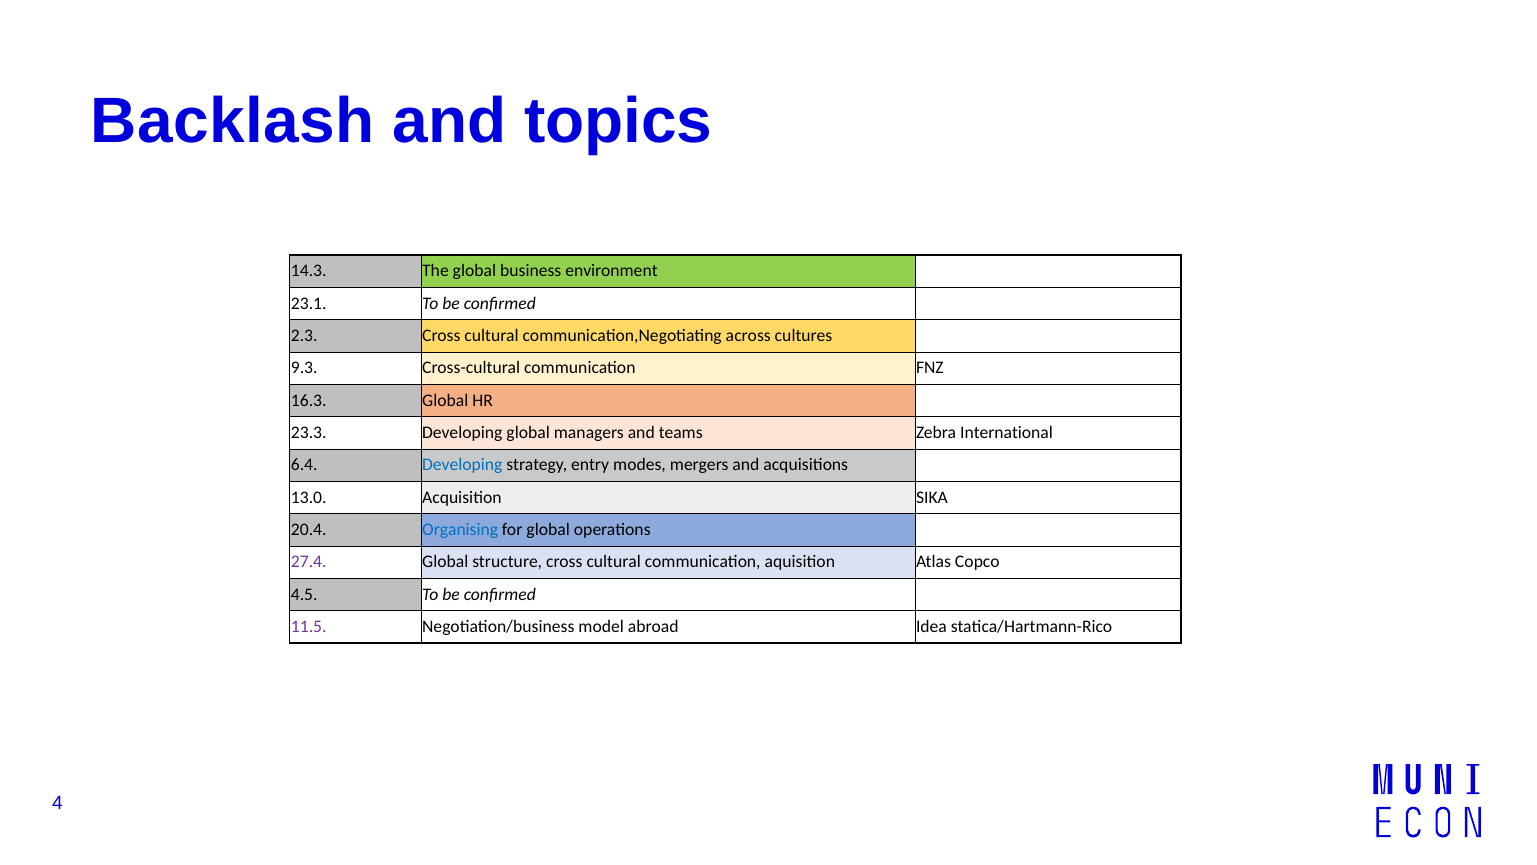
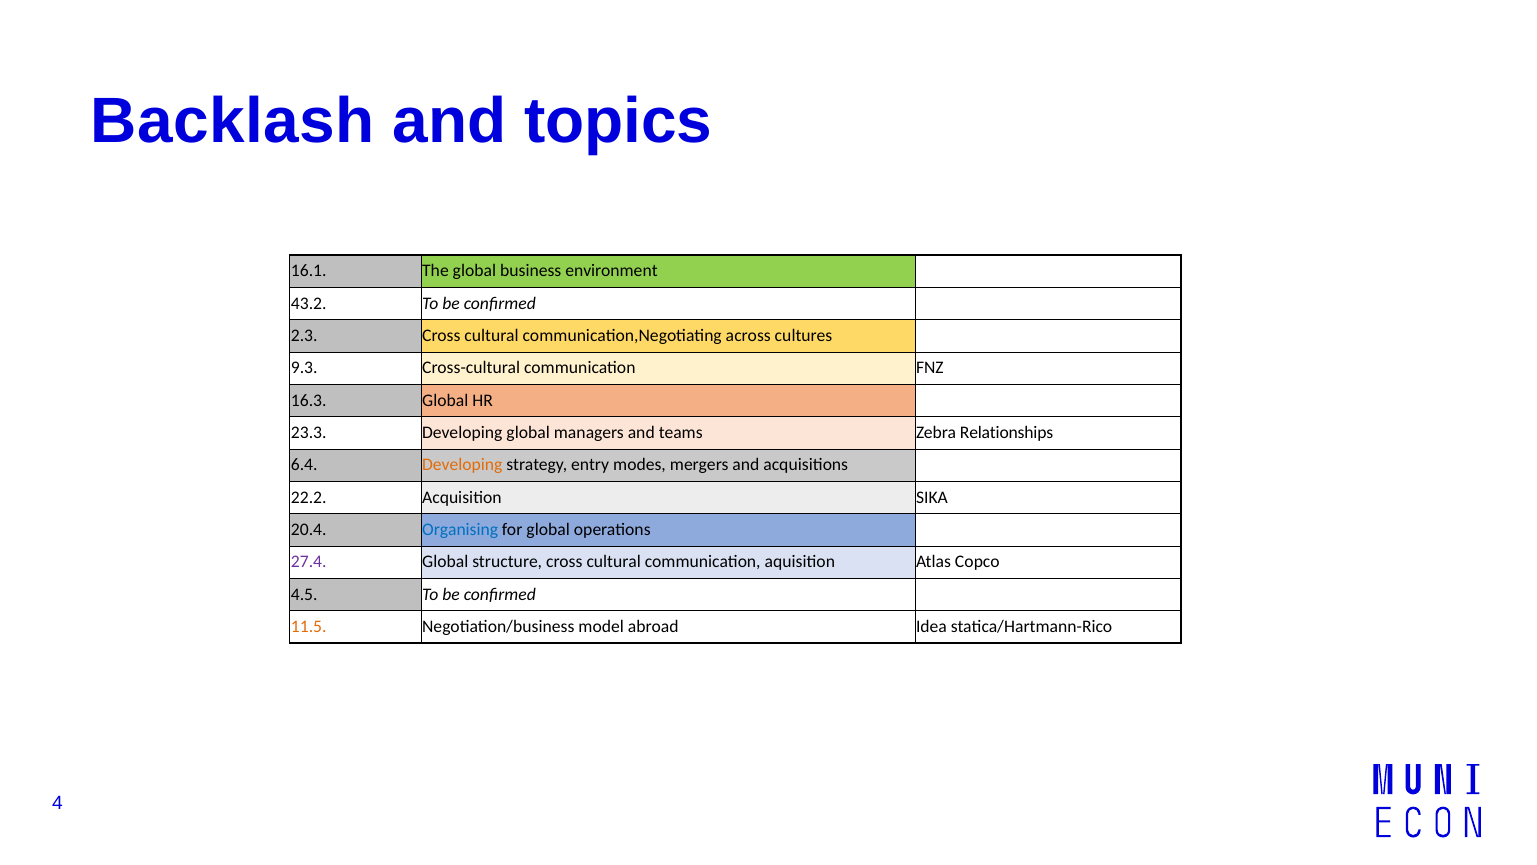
14.3: 14.3 -> 16.1
23.1: 23.1 -> 43.2
International: International -> Relationships
Developing at (462, 465) colour: blue -> orange
13.0: 13.0 -> 22.2
11.5 colour: purple -> orange
